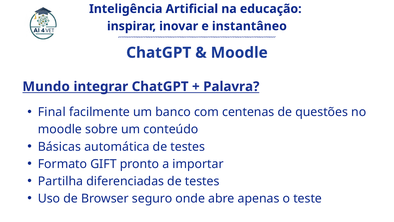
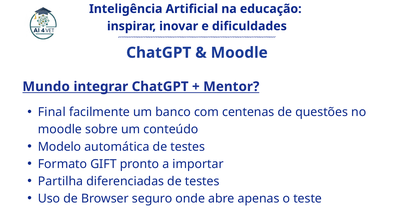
instantâneo: instantâneo -> dificuldades
Palavra: Palavra -> Mentor
Básicas: Básicas -> Modelo
